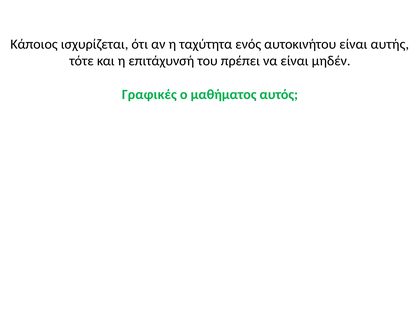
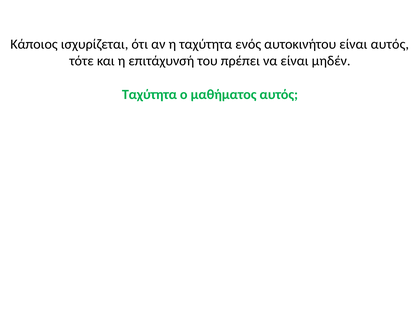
είναι αυτής: αυτής -> αυτός
Γραφικές at (149, 95): Γραφικές -> Ταχύτητα
